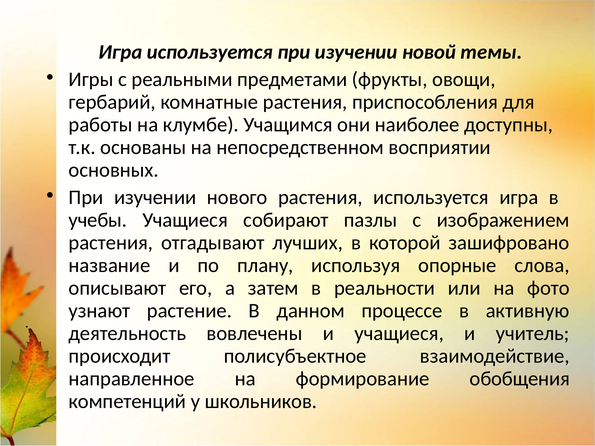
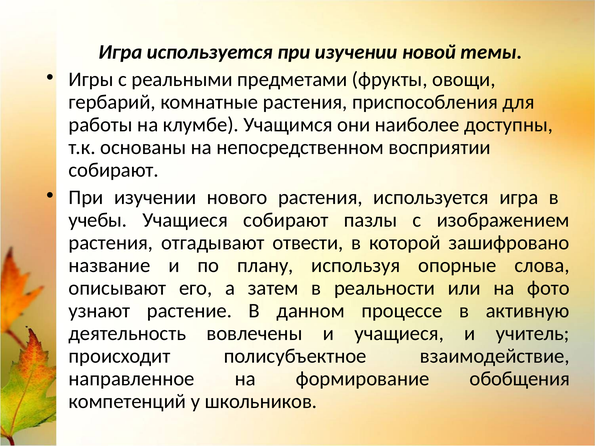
основных at (114, 170): основных -> собирают
лучших: лучших -> отвести
